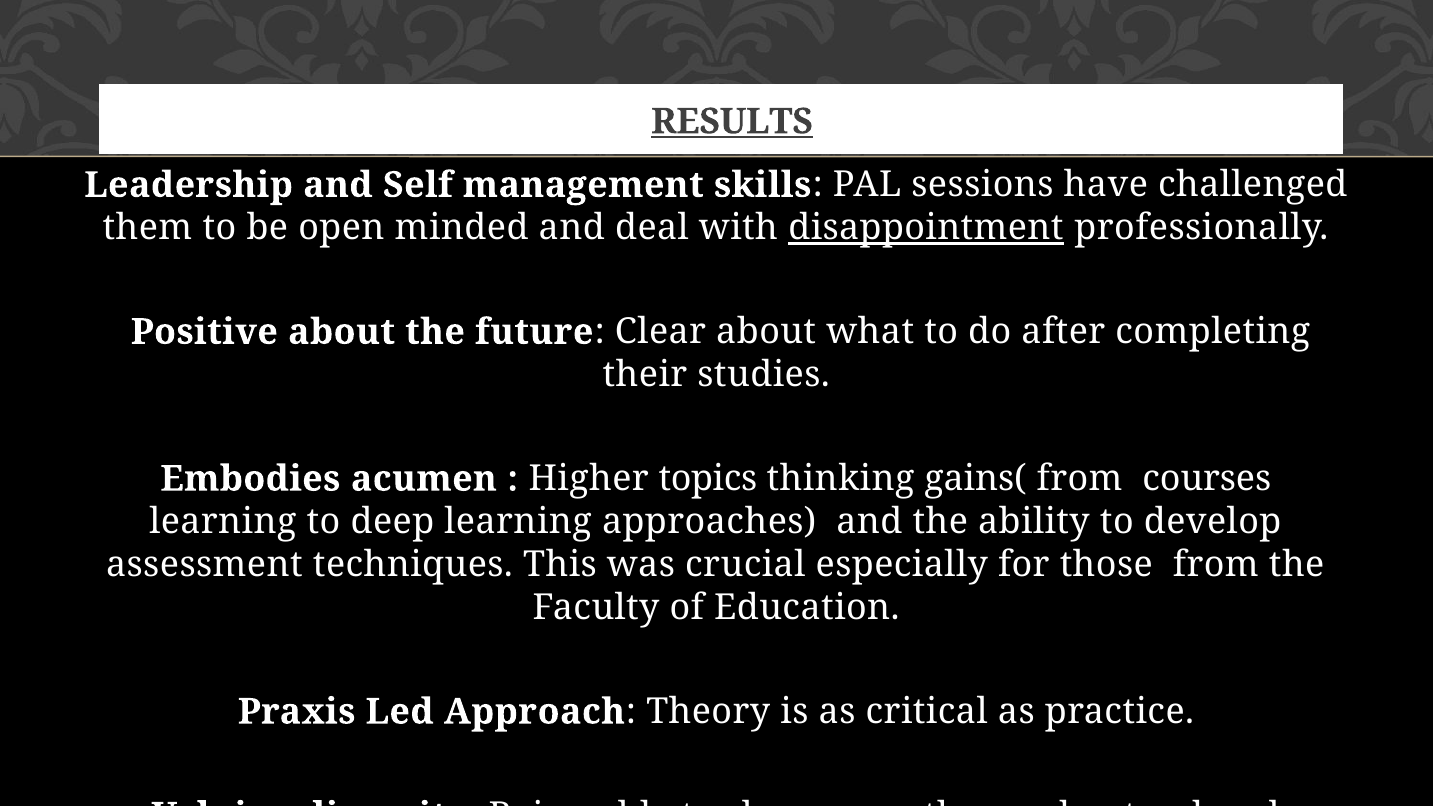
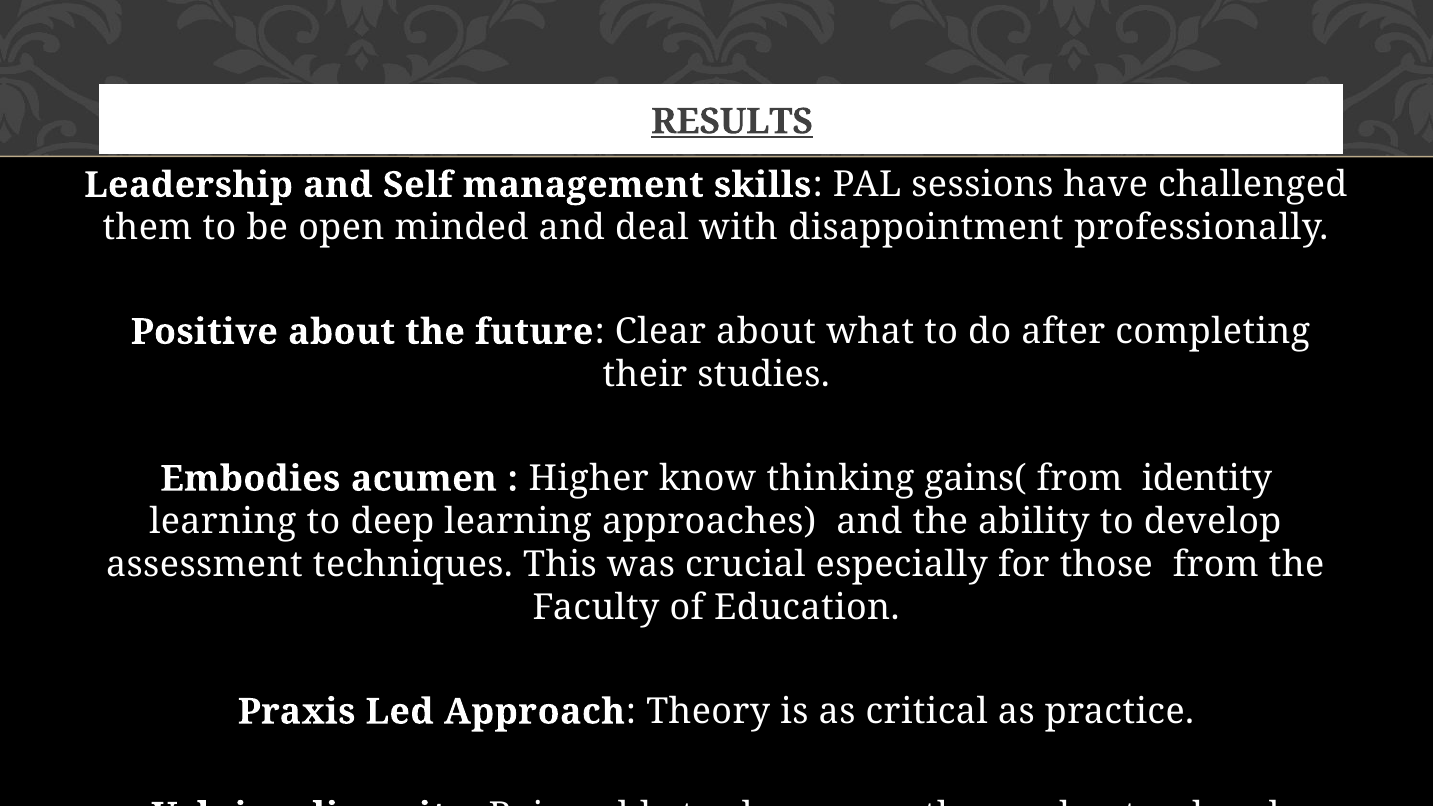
disappointment underline: present -> none
topics: topics -> know
courses: courses -> identity
